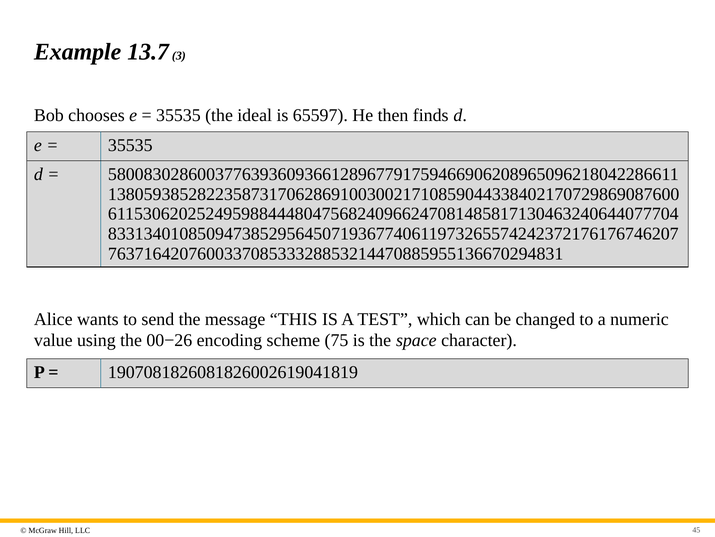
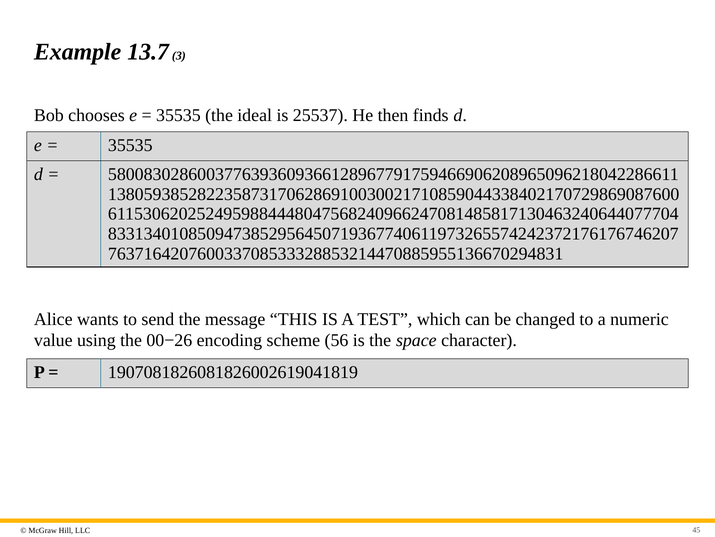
65597: 65597 -> 25537
75: 75 -> 56
